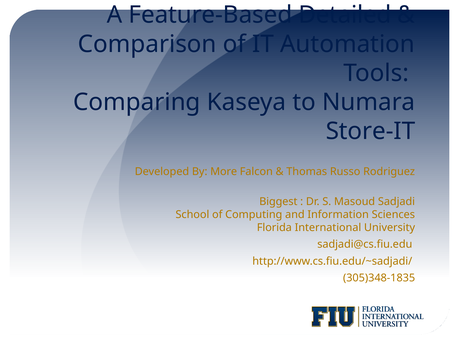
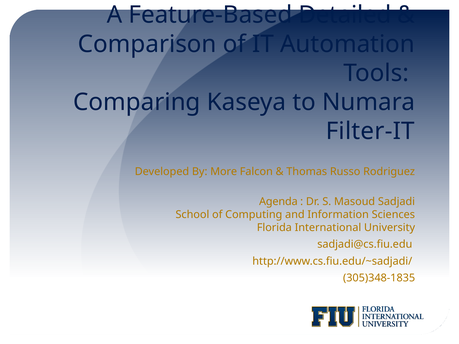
Store-IT: Store-IT -> Filter-IT
Biggest: Biggest -> Agenda
